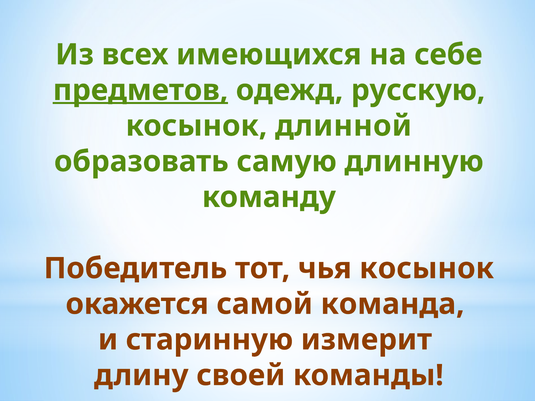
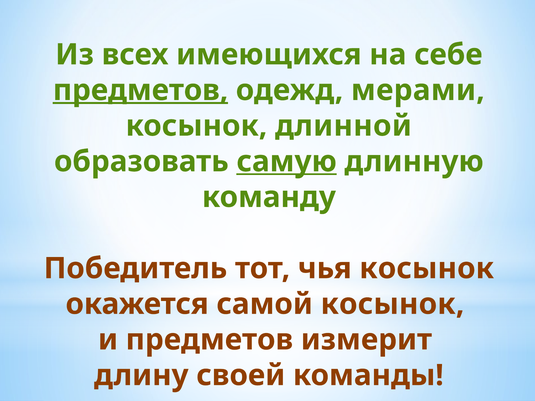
русскую: русскую -> мерами
самую underline: none -> present
самой команда: команда -> косынок
и старинную: старинную -> предметов
